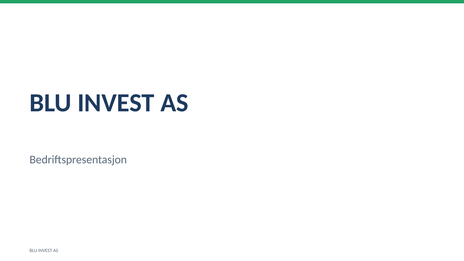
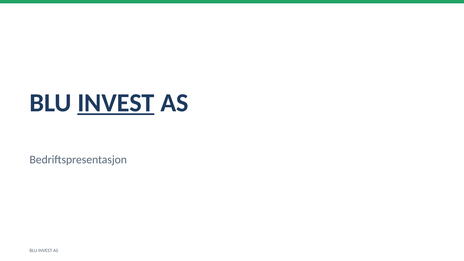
INVEST at (116, 103) underline: none -> present
